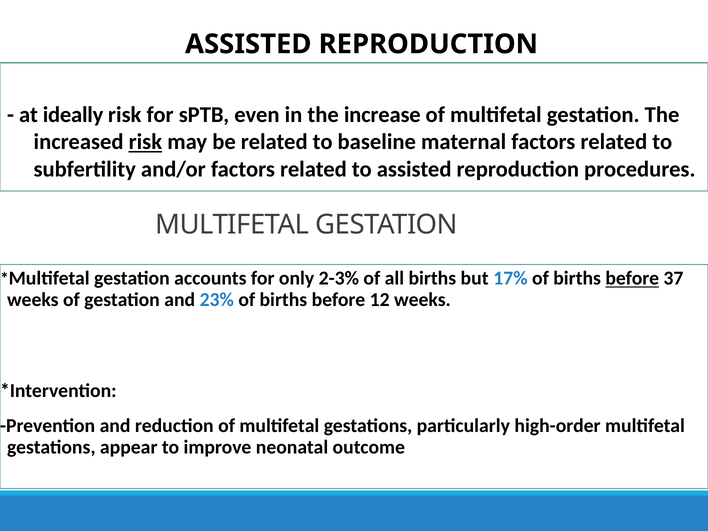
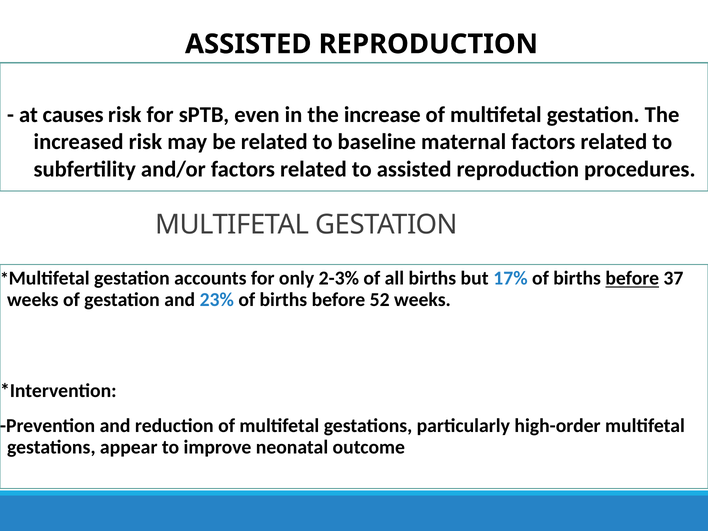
ideally: ideally -> causes
risk at (145, 142) underline: present -> none
12: 12 -> 52
